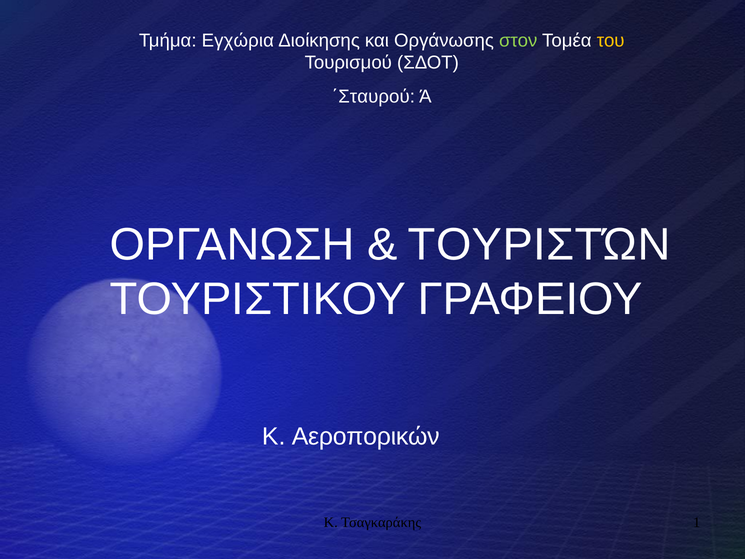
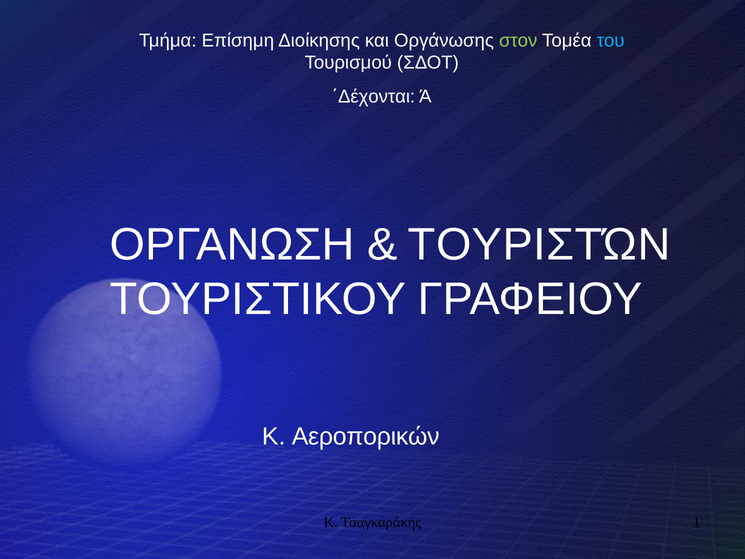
Εγχώρια: Εγχώρια -> Επίσημη
του colour: yellow -> light blue
΄Σταυρού: ΄Σταυρού -> ΄Δέχονται
